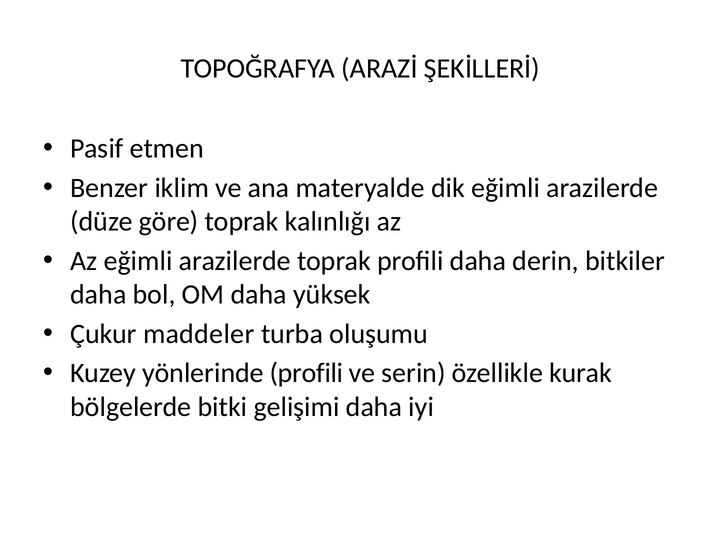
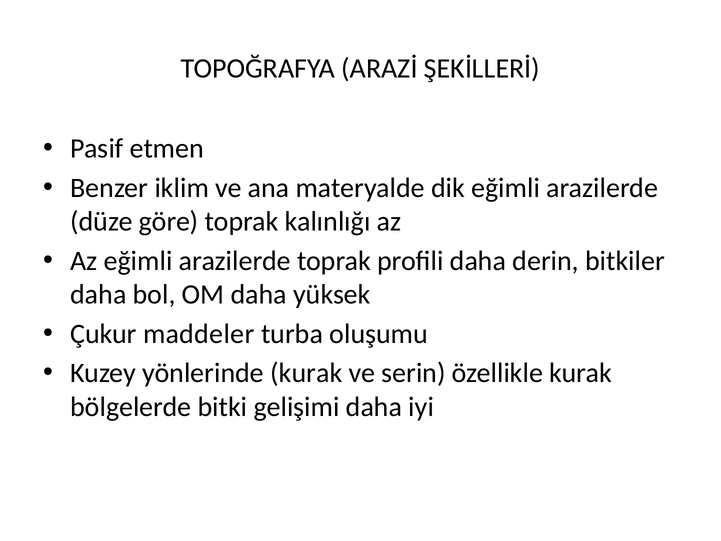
yönlerinde profili: profili -> kurak
